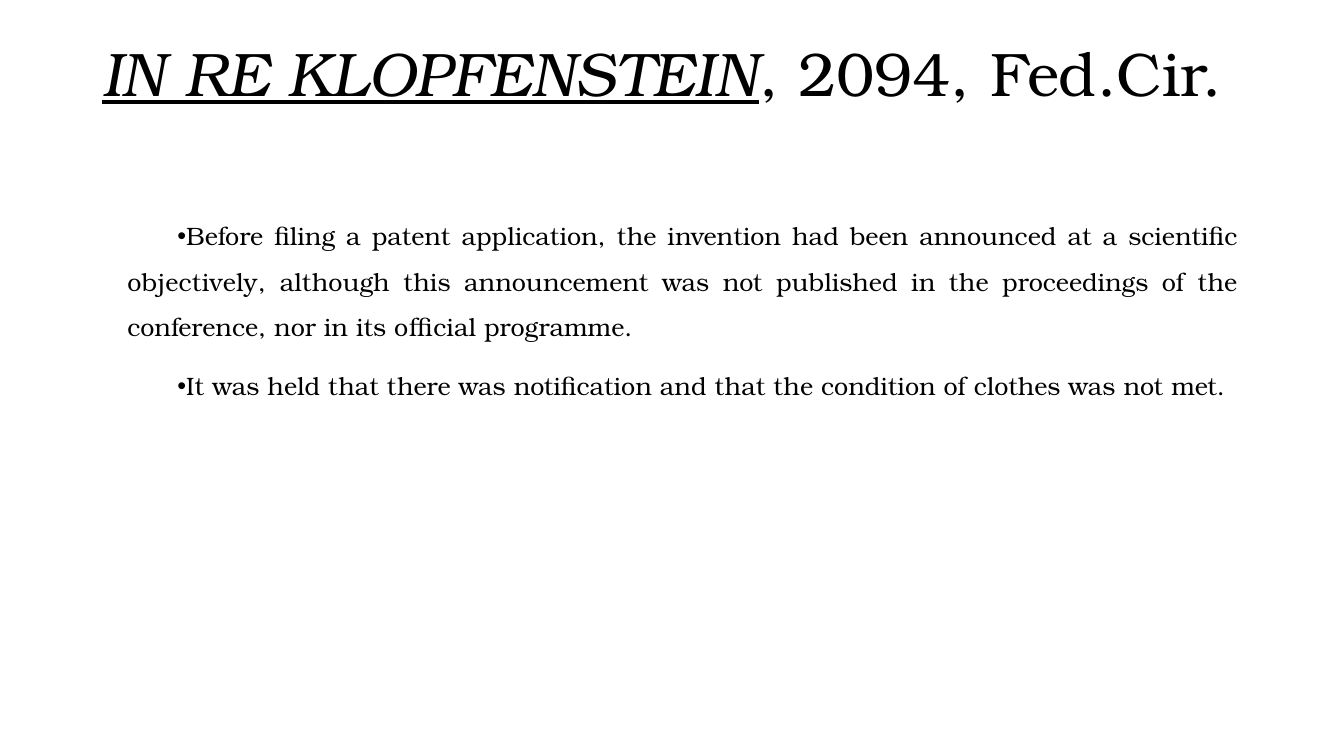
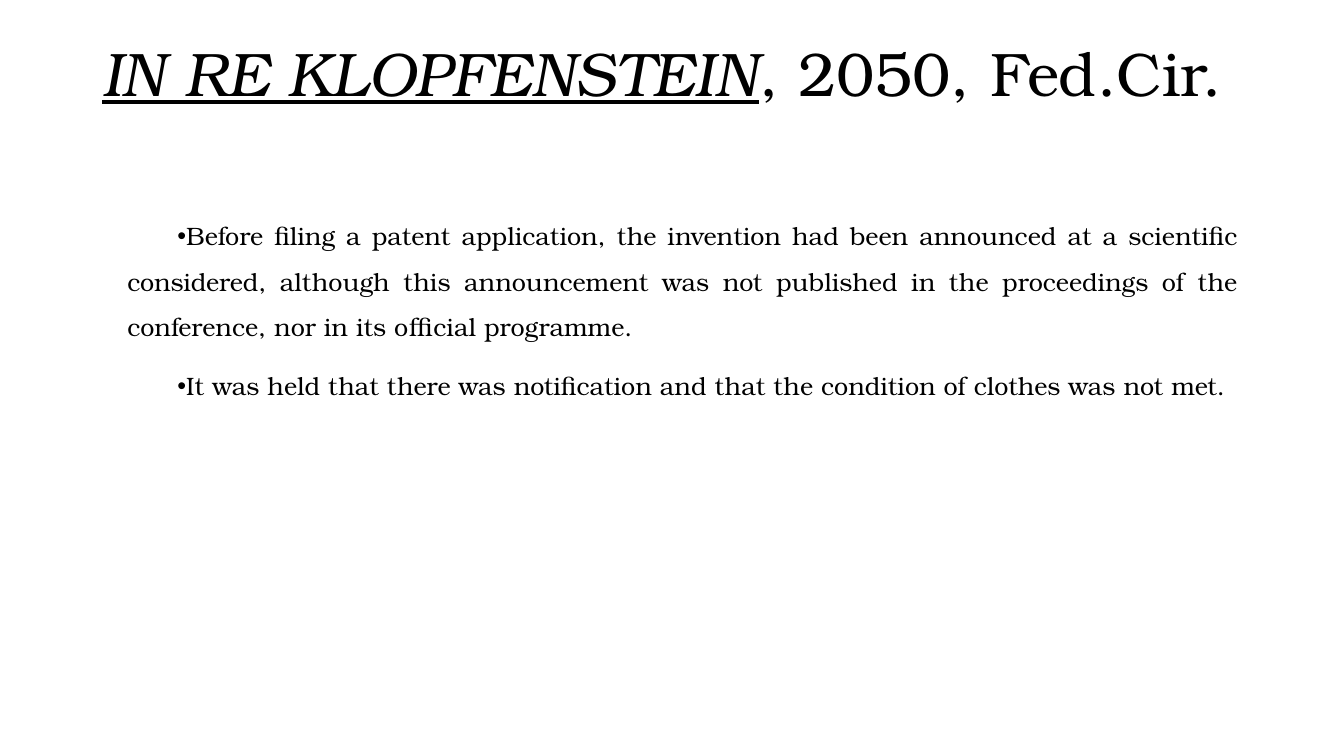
2094: 2094 -> 2050
objectively: objectively -> considered
